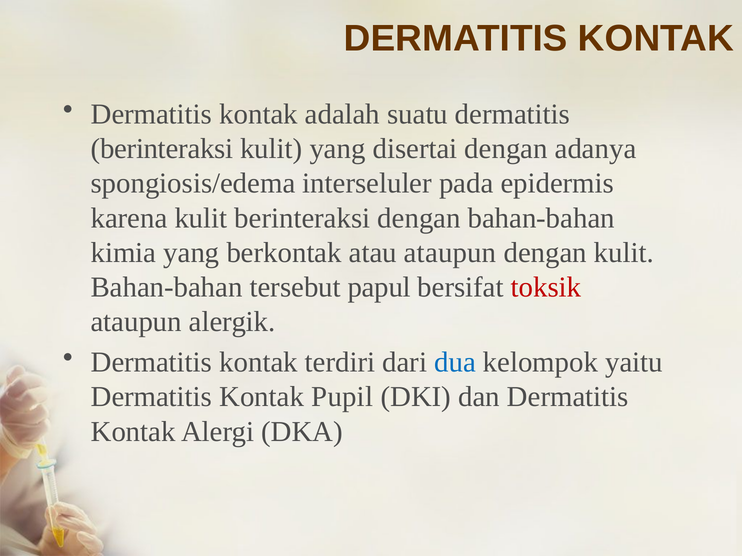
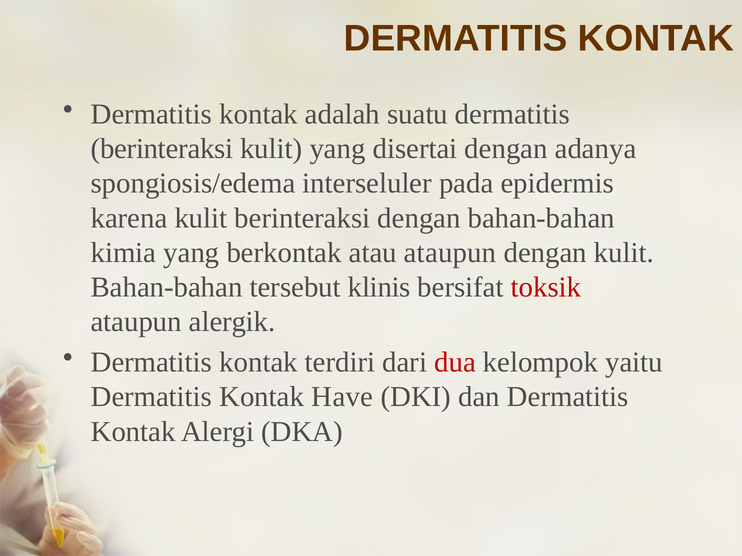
papul: papul -> klinis
dua colour: blue -> red
Pupil: Pupil -> Have
